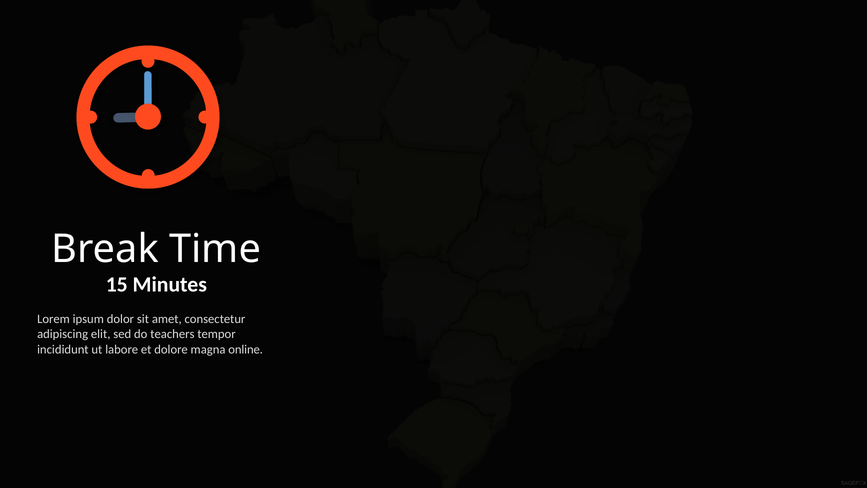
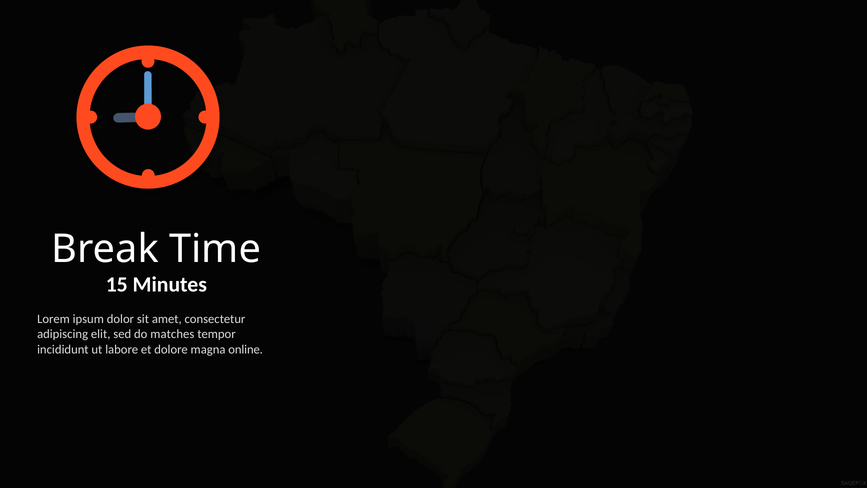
teachers: teachers -> matches
